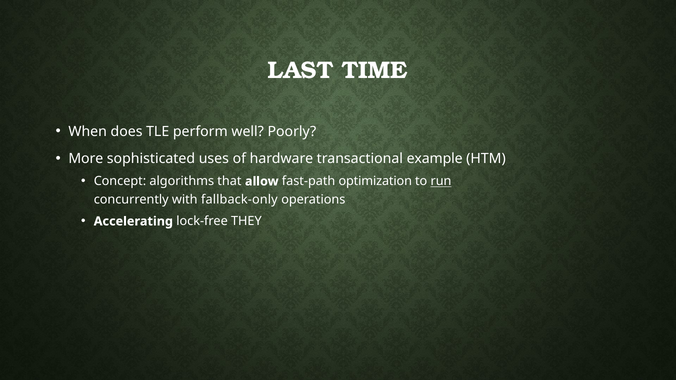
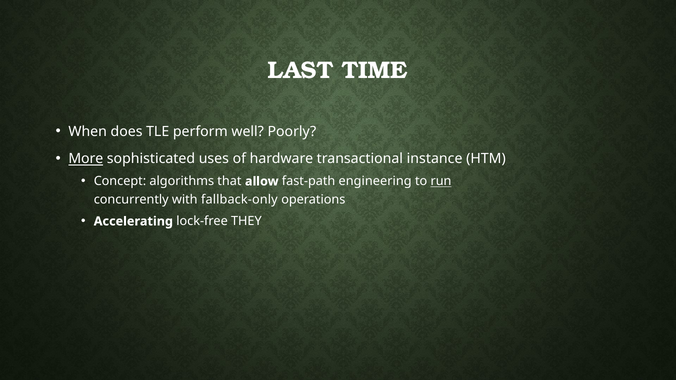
More underline: none -> present
example: example -> instance
optimization: optimization -> engineering
